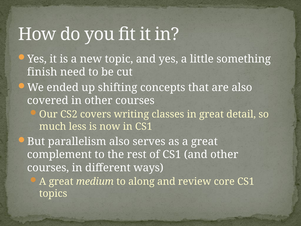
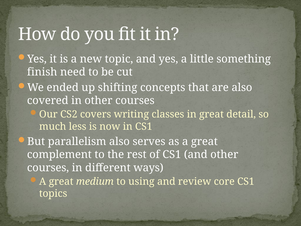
along: along -> using
